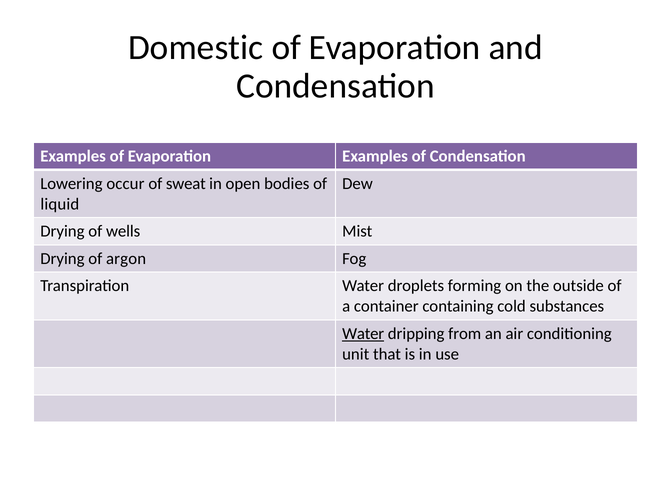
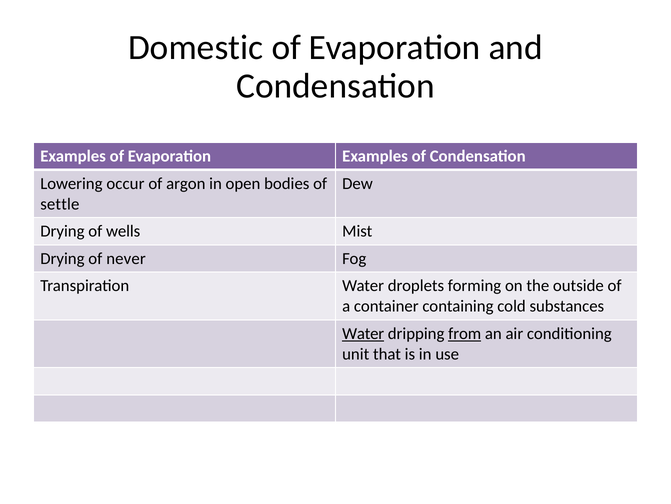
sweat: sweat -> argon
liquid: liquid -> settle
argon: argon -> never
from underline: none -> present
